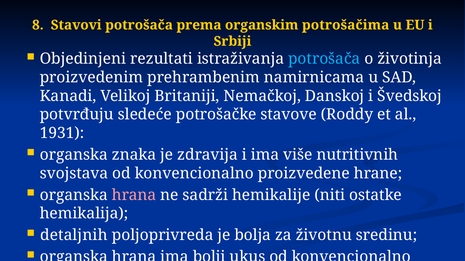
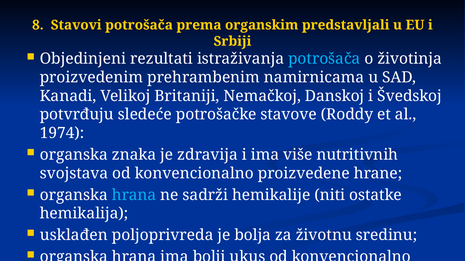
potrošačima: potrošačima -> predstavljali
1931: 1931 -> 1974
hrana at (134, 195) colour: pink -> light blue
detaljnih: detaljnih -> usklađen
